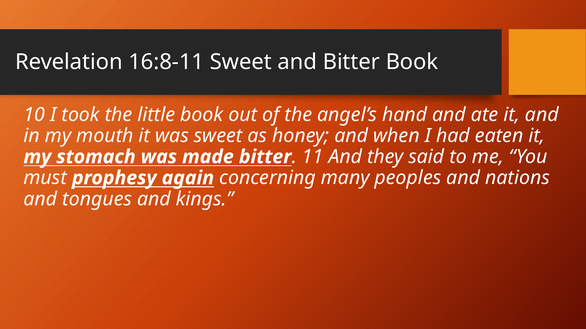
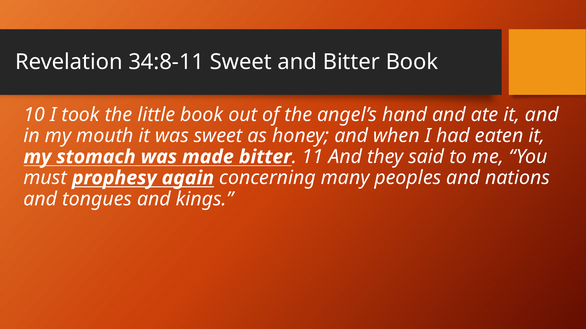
16:8-11: 16:8-11 -> 34:8-11
